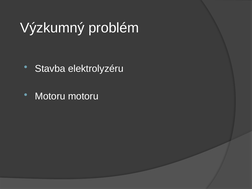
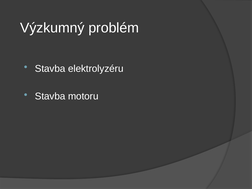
Motoru at (50, 96): Motoru -> Stavba
